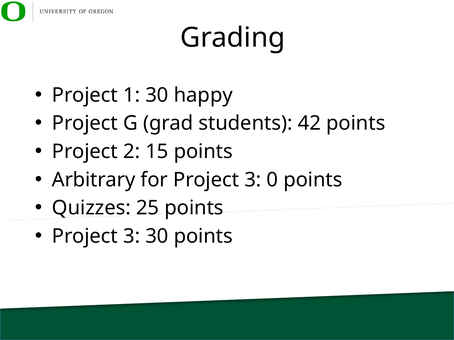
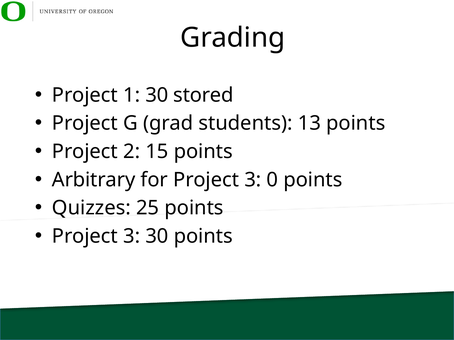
happy: happy -> stored
42: 42 -> 13
